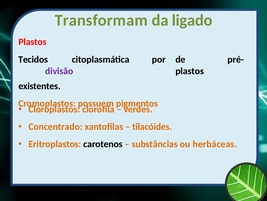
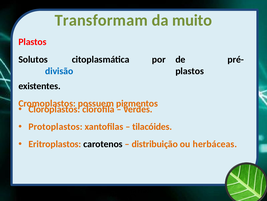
ligado: ligado -> muito
Tecidos: Tecidos -> Solutos
divisão colour: purple -> blue
Concentrado: Concentrado -> Protoplastos
substâncias: substâncias -> distribuição
